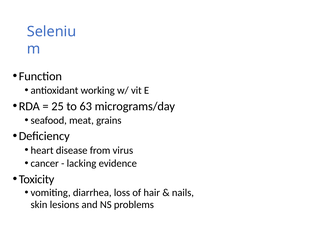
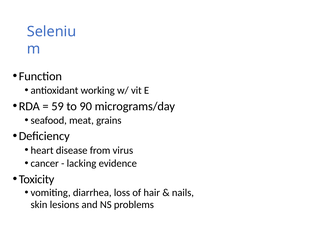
25: 25 -> 59
63: 63 -> 90
